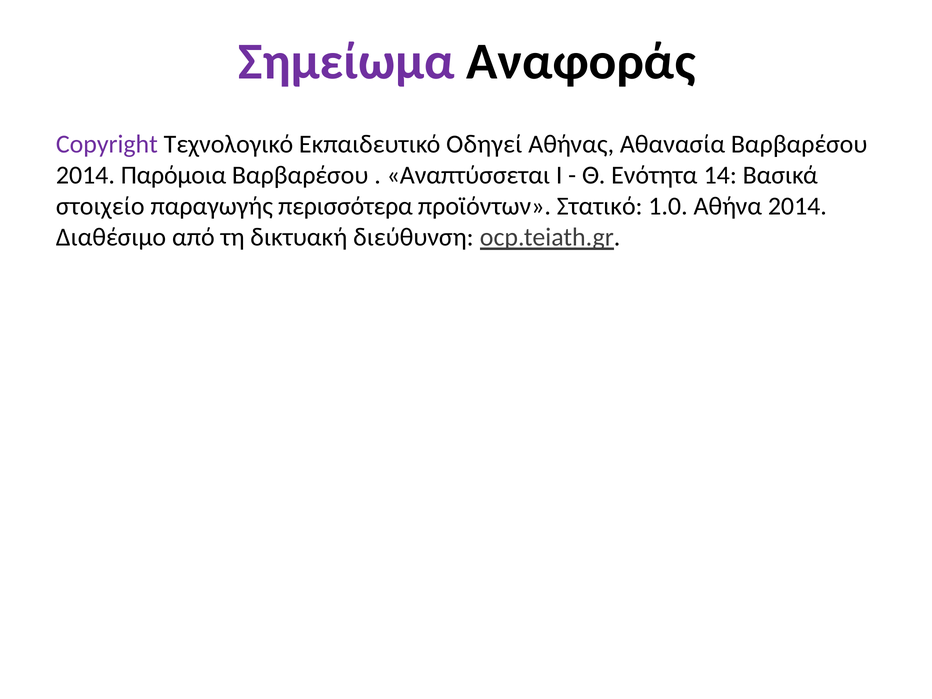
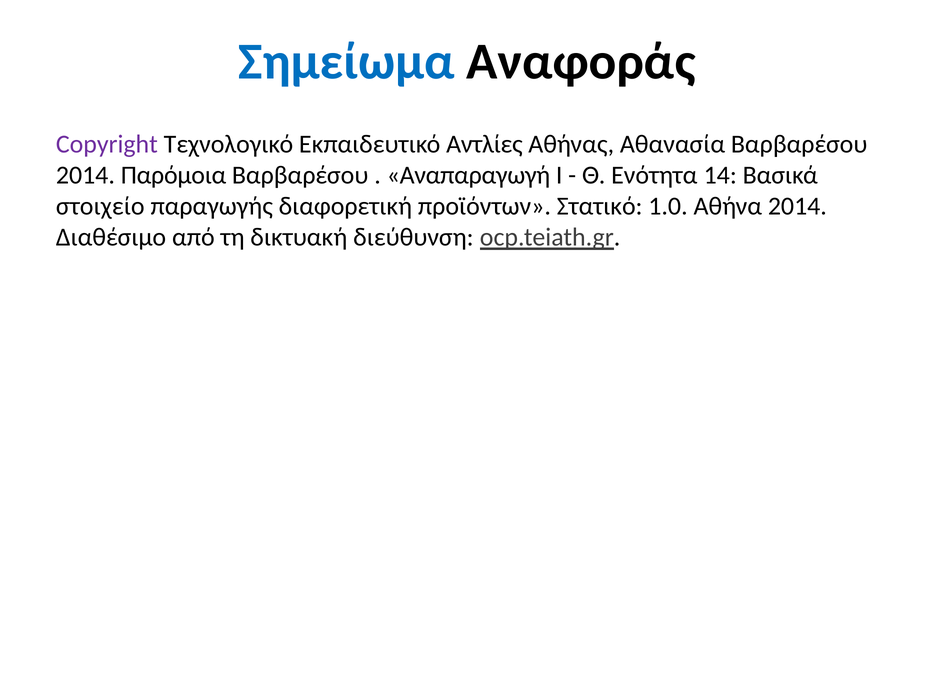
Σημείωμα colour: purple -> blue
Οδηγεί: Οδηγεί -> Αντλίες
Αναπτύσσεται: Αναπτύσσεται -> Αναπαραγωγή
περισσότερα: περισσότερα -> διαφορετική
